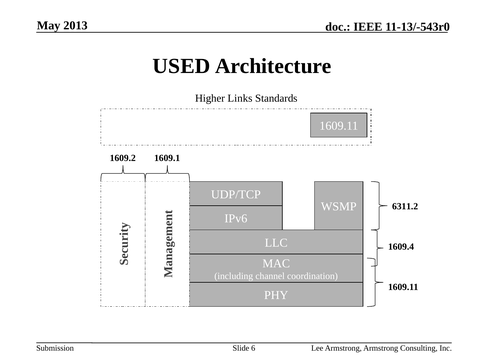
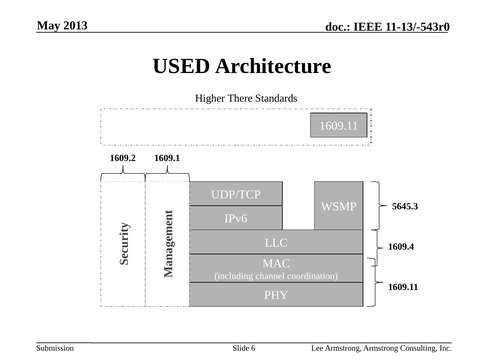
Links: Links -> There
6311.2: 6311.2 -> 5645.3
